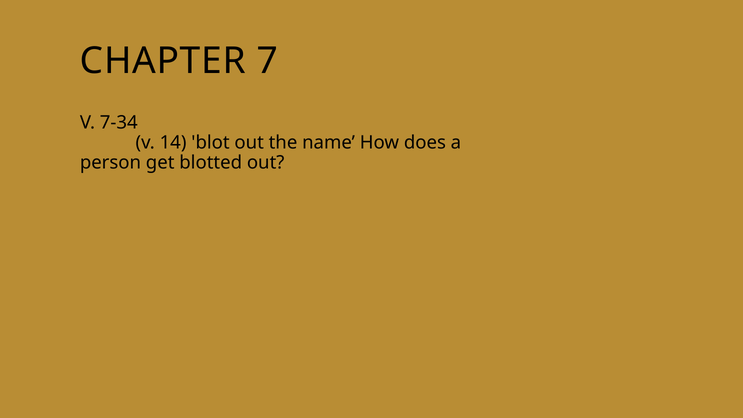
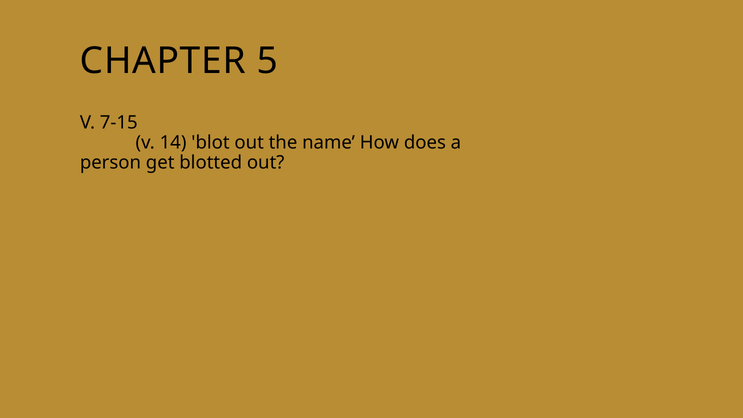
7: 7 -> 5
7-34: 7-34 -> 7-15
